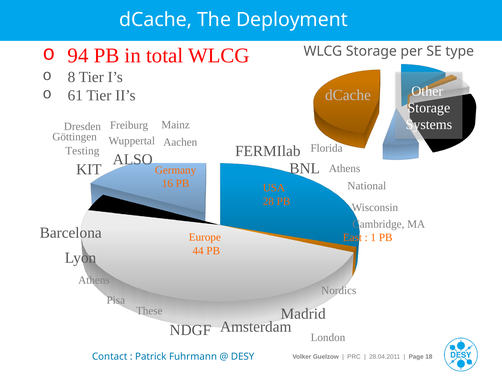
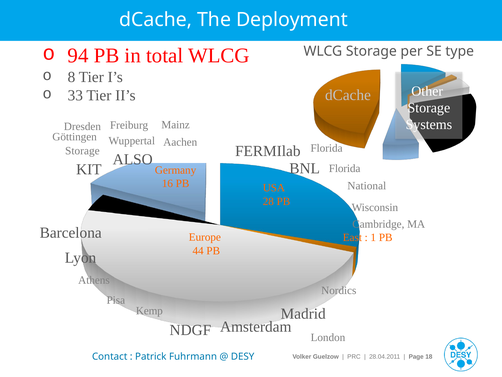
61: 61 -> 33
Testing at (82, 151): Testing -> Storage
Athens at (345, 168): Athens -> Florida
These: These -> Kemp
